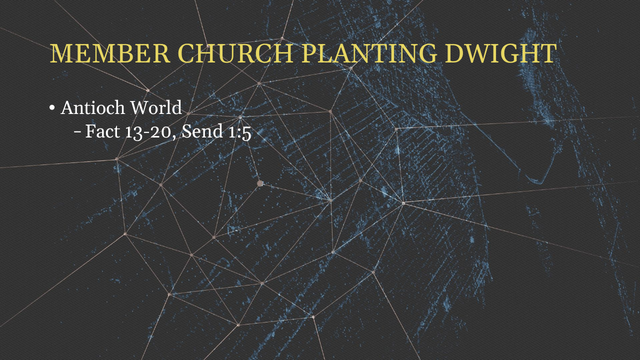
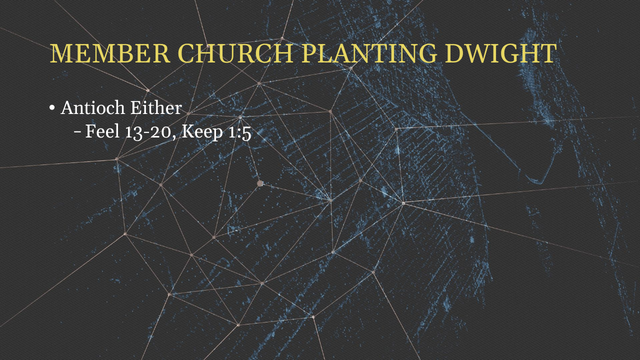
World: World -> Either
Fact: Fact -> Feel
Send: Send -> Keep
